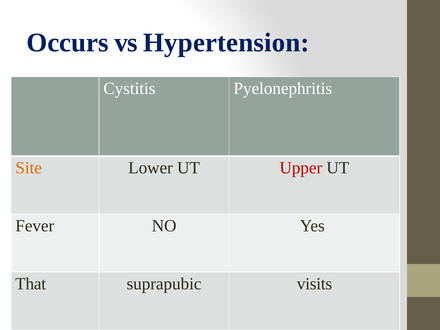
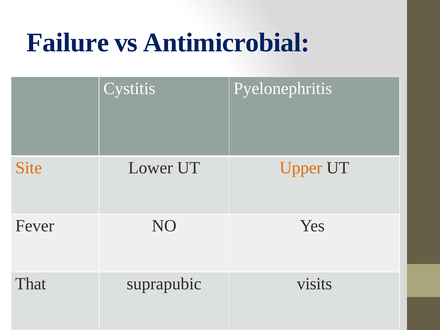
Occurs: Occurs -> Failure
Hypertension: Hypertension -> Antimicrobial
Upper colour: red -> orange
